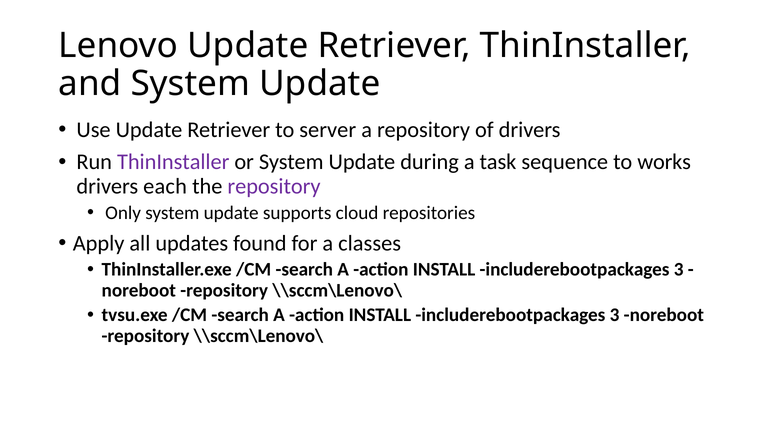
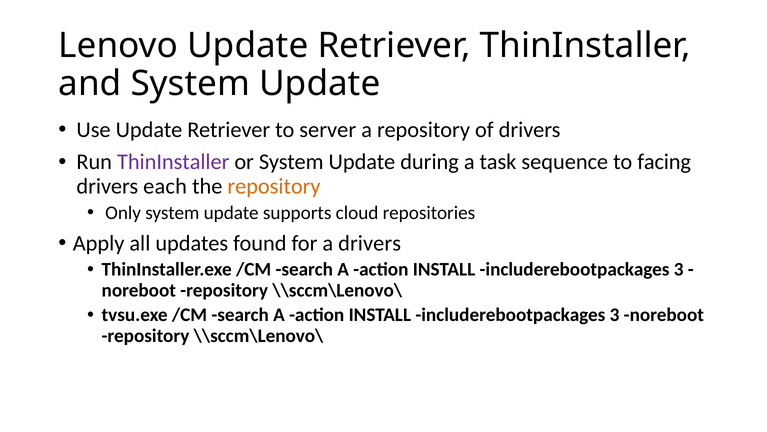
works: works -> facing
repository at (274, 186) colour: purple -> orange
a classes: classes -> drivers
